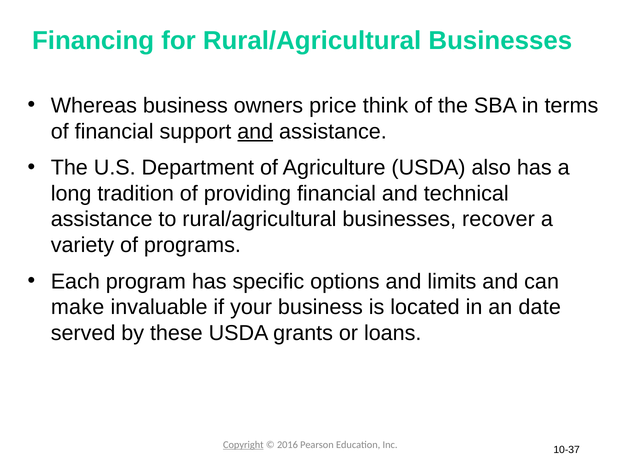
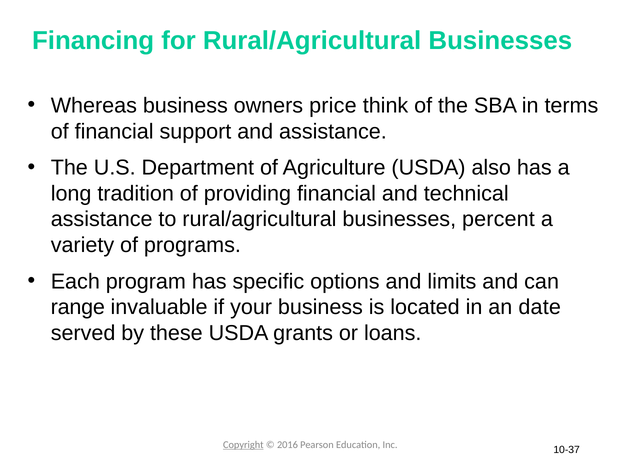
and at (255, 131) underline: present -> none
recover: recover -> percent
make: make -> range
